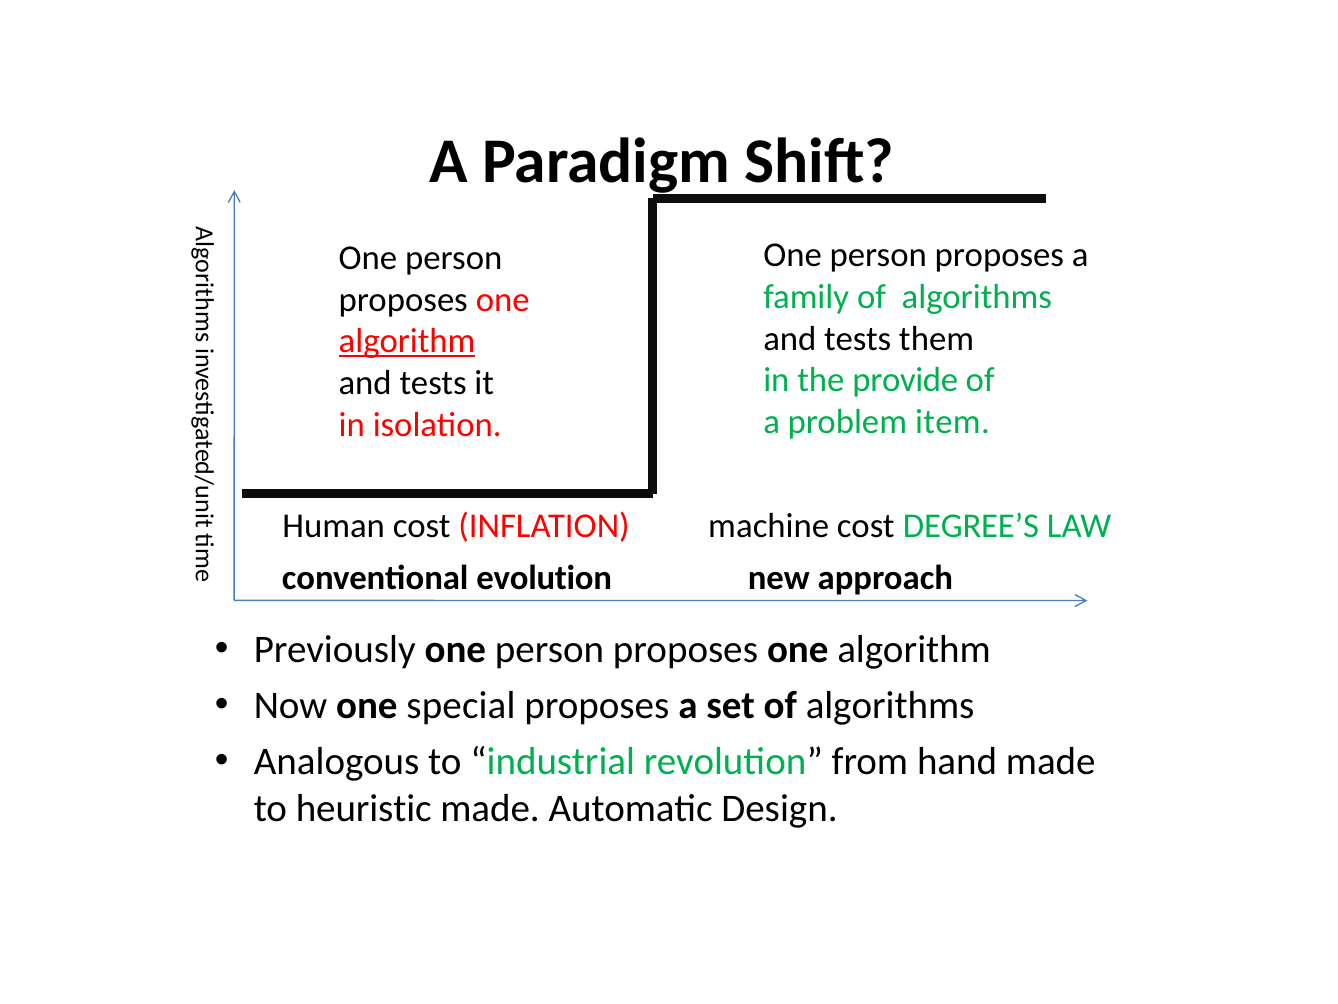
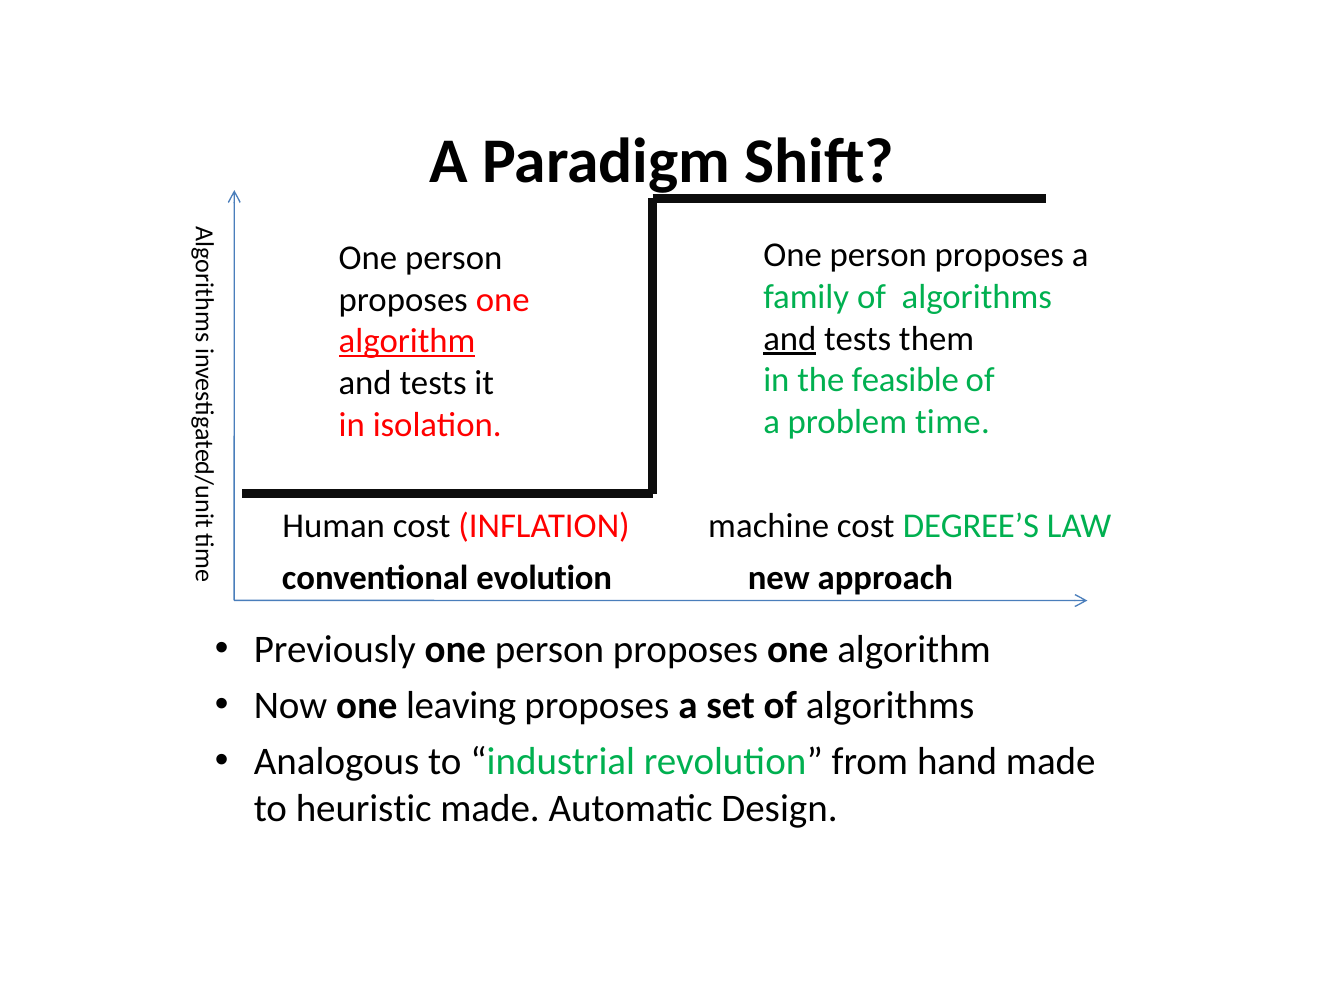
and at (790, 338) underline: none -> present
provide: provide -> feasible
item: item -> time
special: special -> leaving
